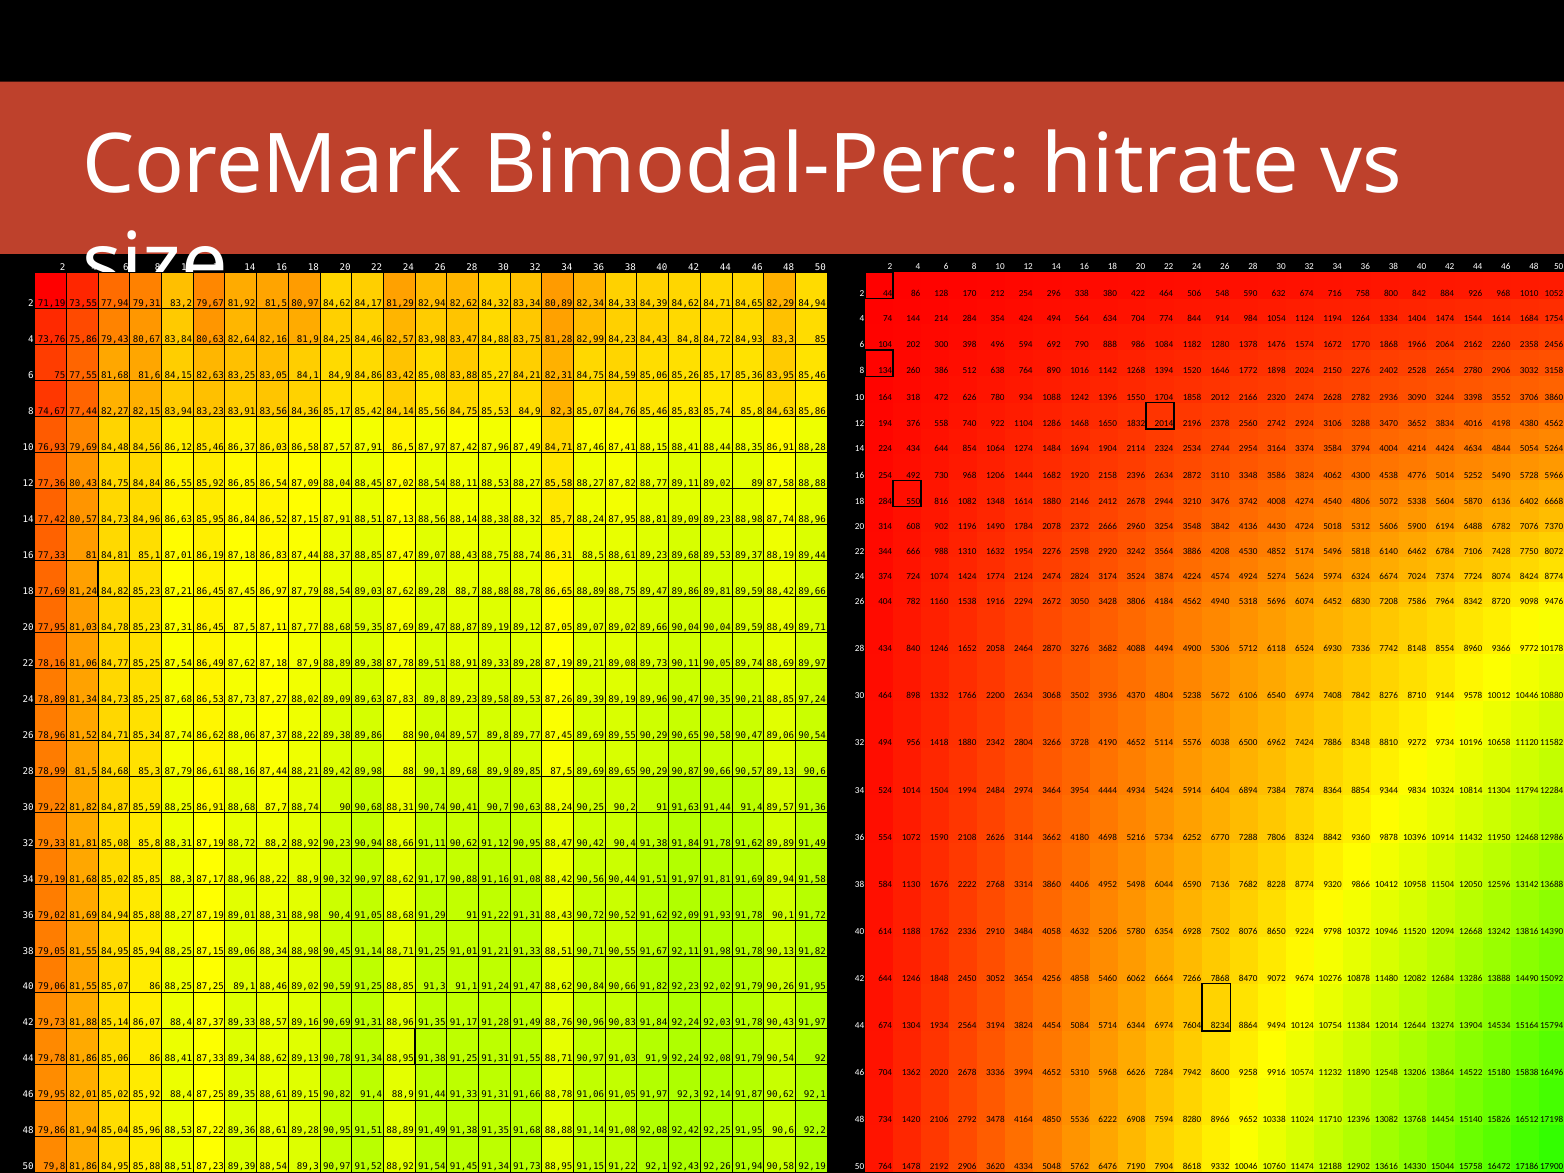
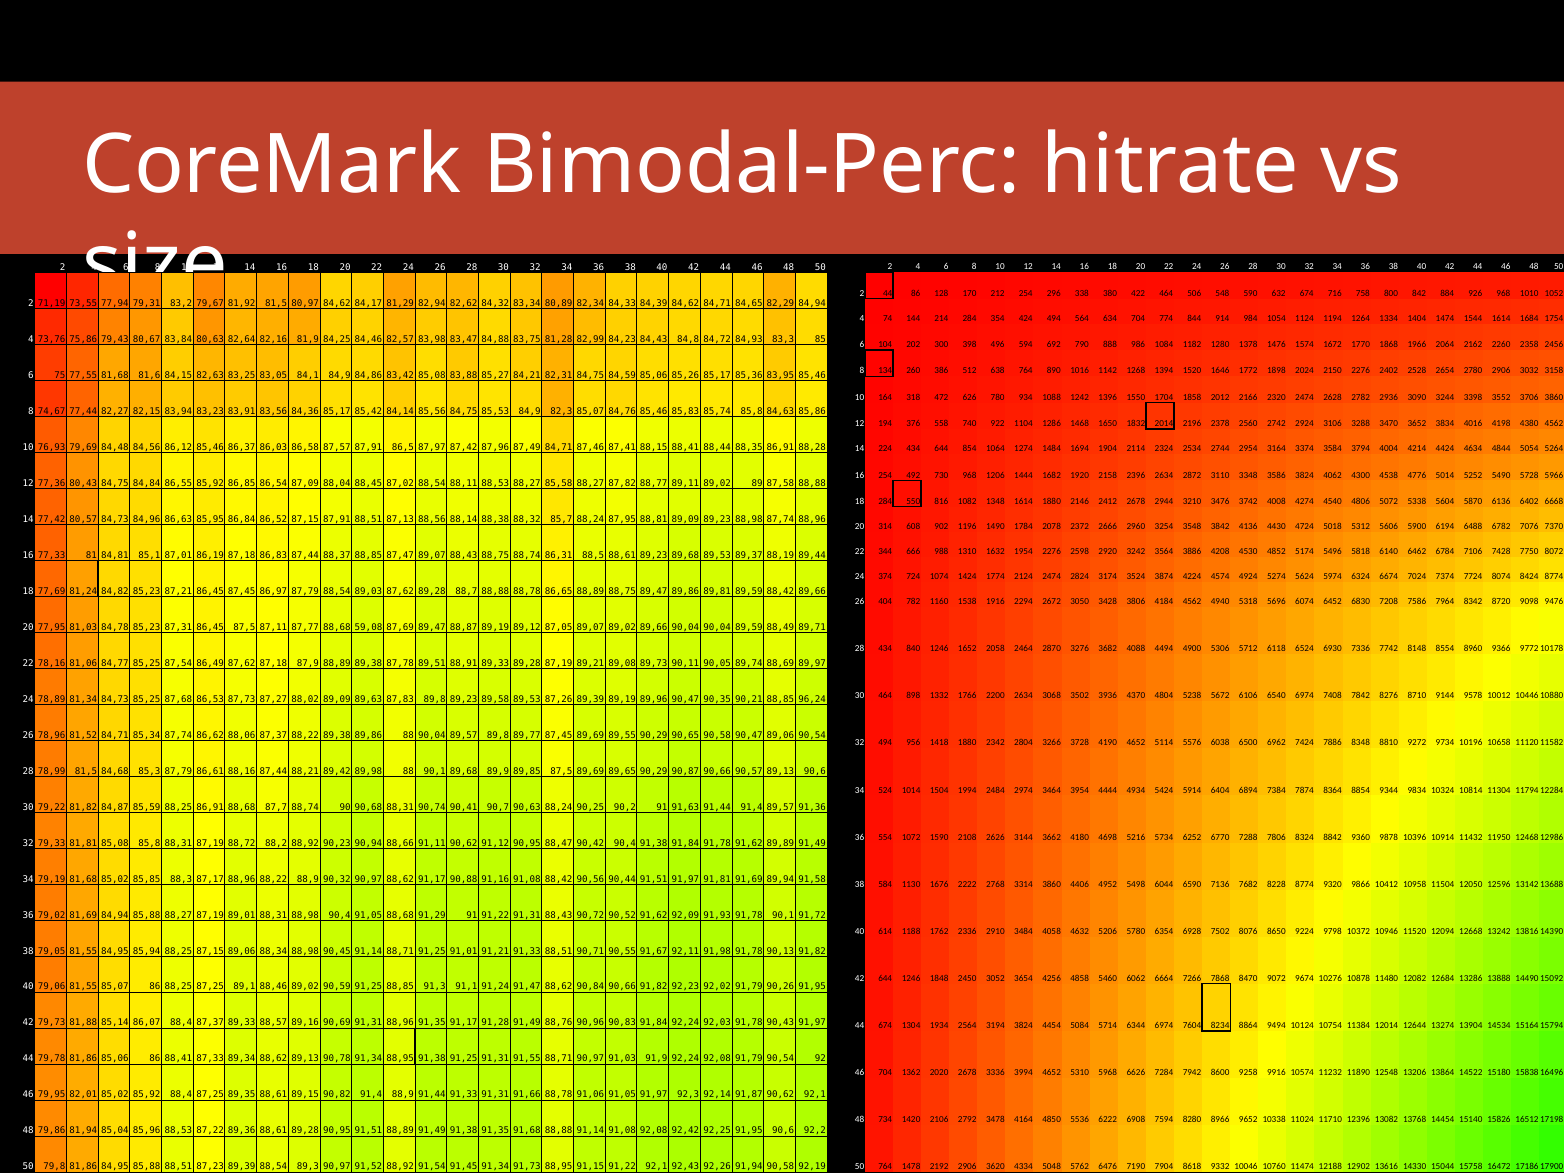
59,35: 59,35 -> 59,08
97,24: 97,24 -> 96,24
